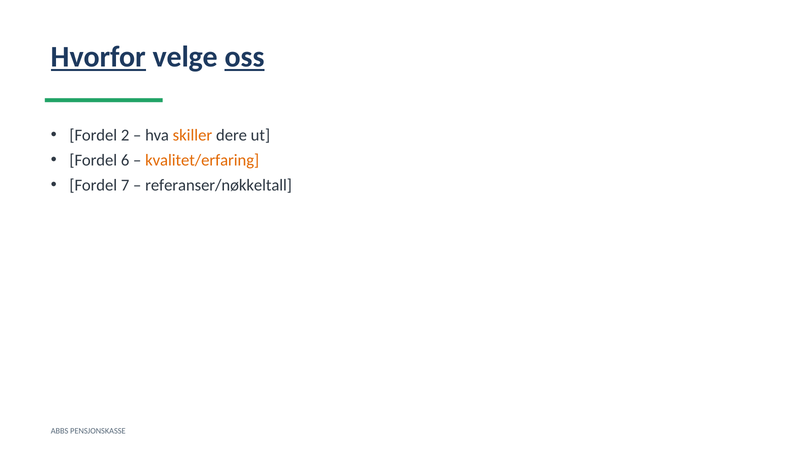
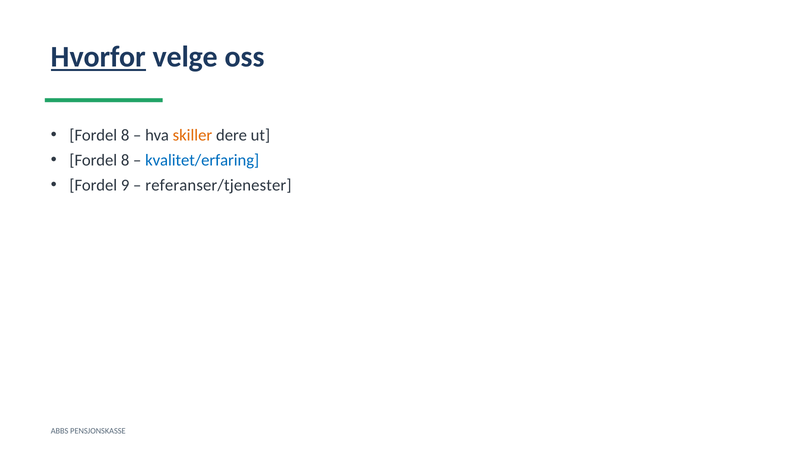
oss underline: present -> none
2 at (125, 135): 2 -> 8
6 at (125, 160): 6 -> 8
kvalitet/erfaring colour: orange -> blue
7: 7 -> 9
referanser/nøkkeltall: referanser/nøkkeltall -> referanser/tjenester
